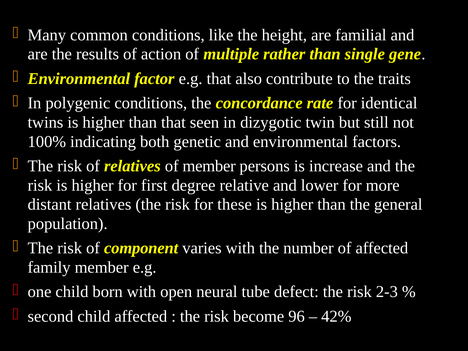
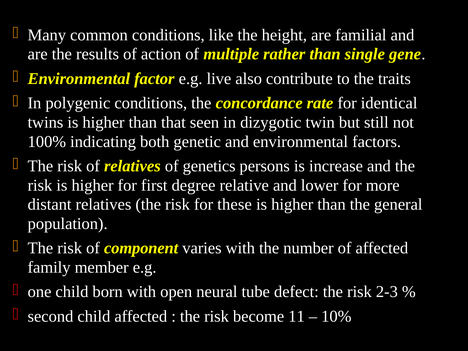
e.g that: that -> live
of member: member -> genetics
96: 96 -> 11
42%: 42% -> 10%
